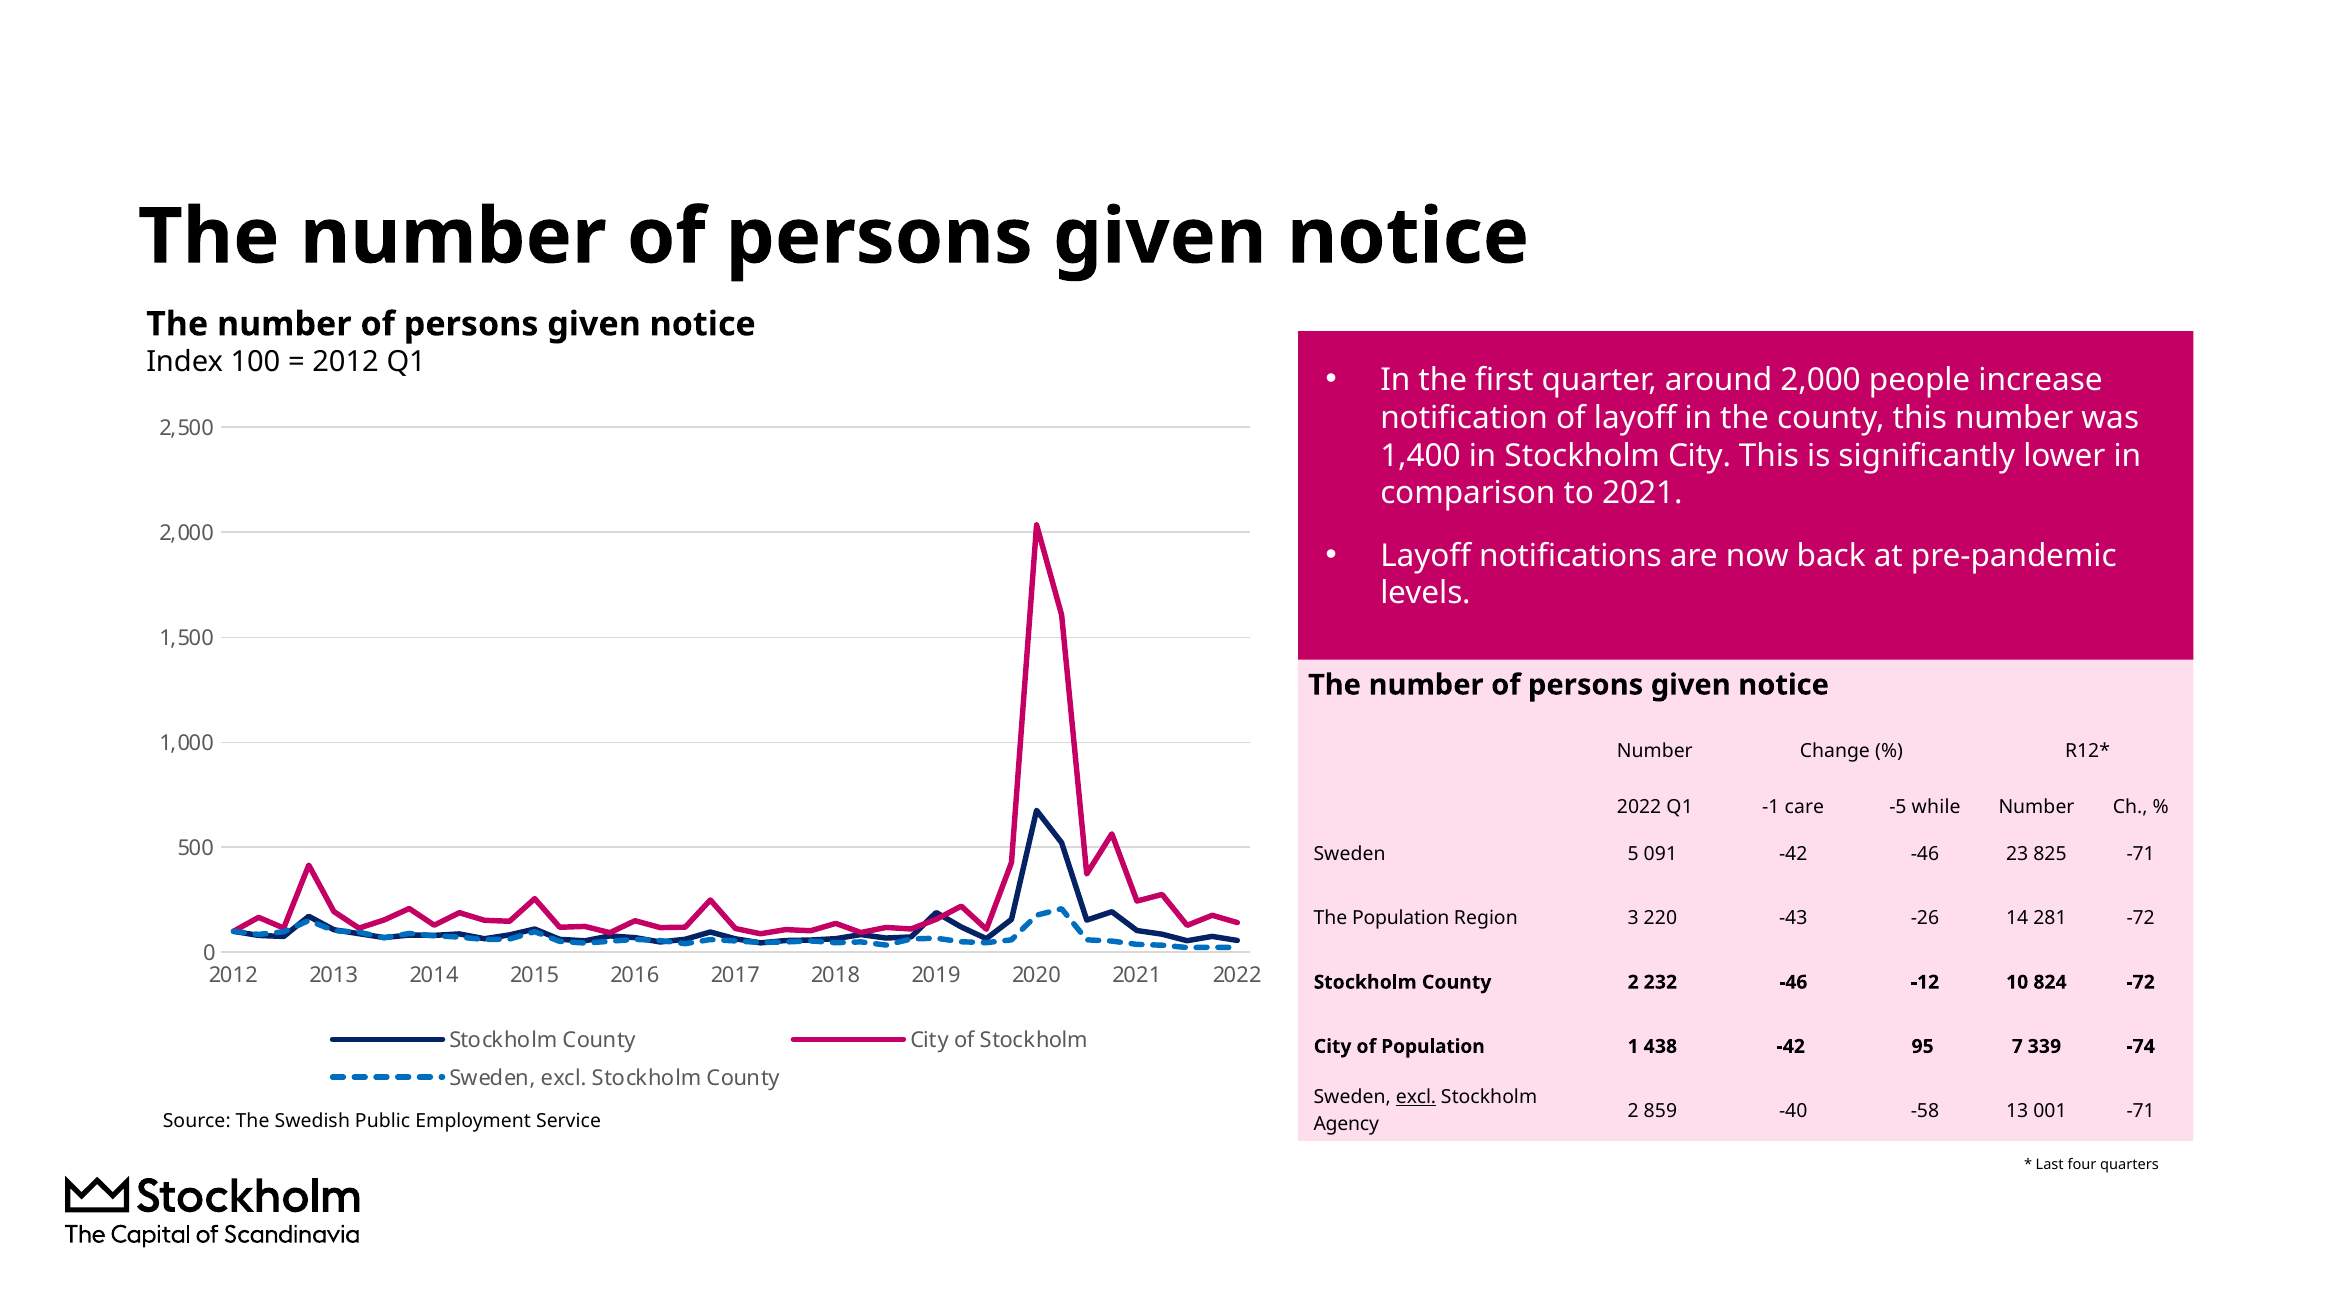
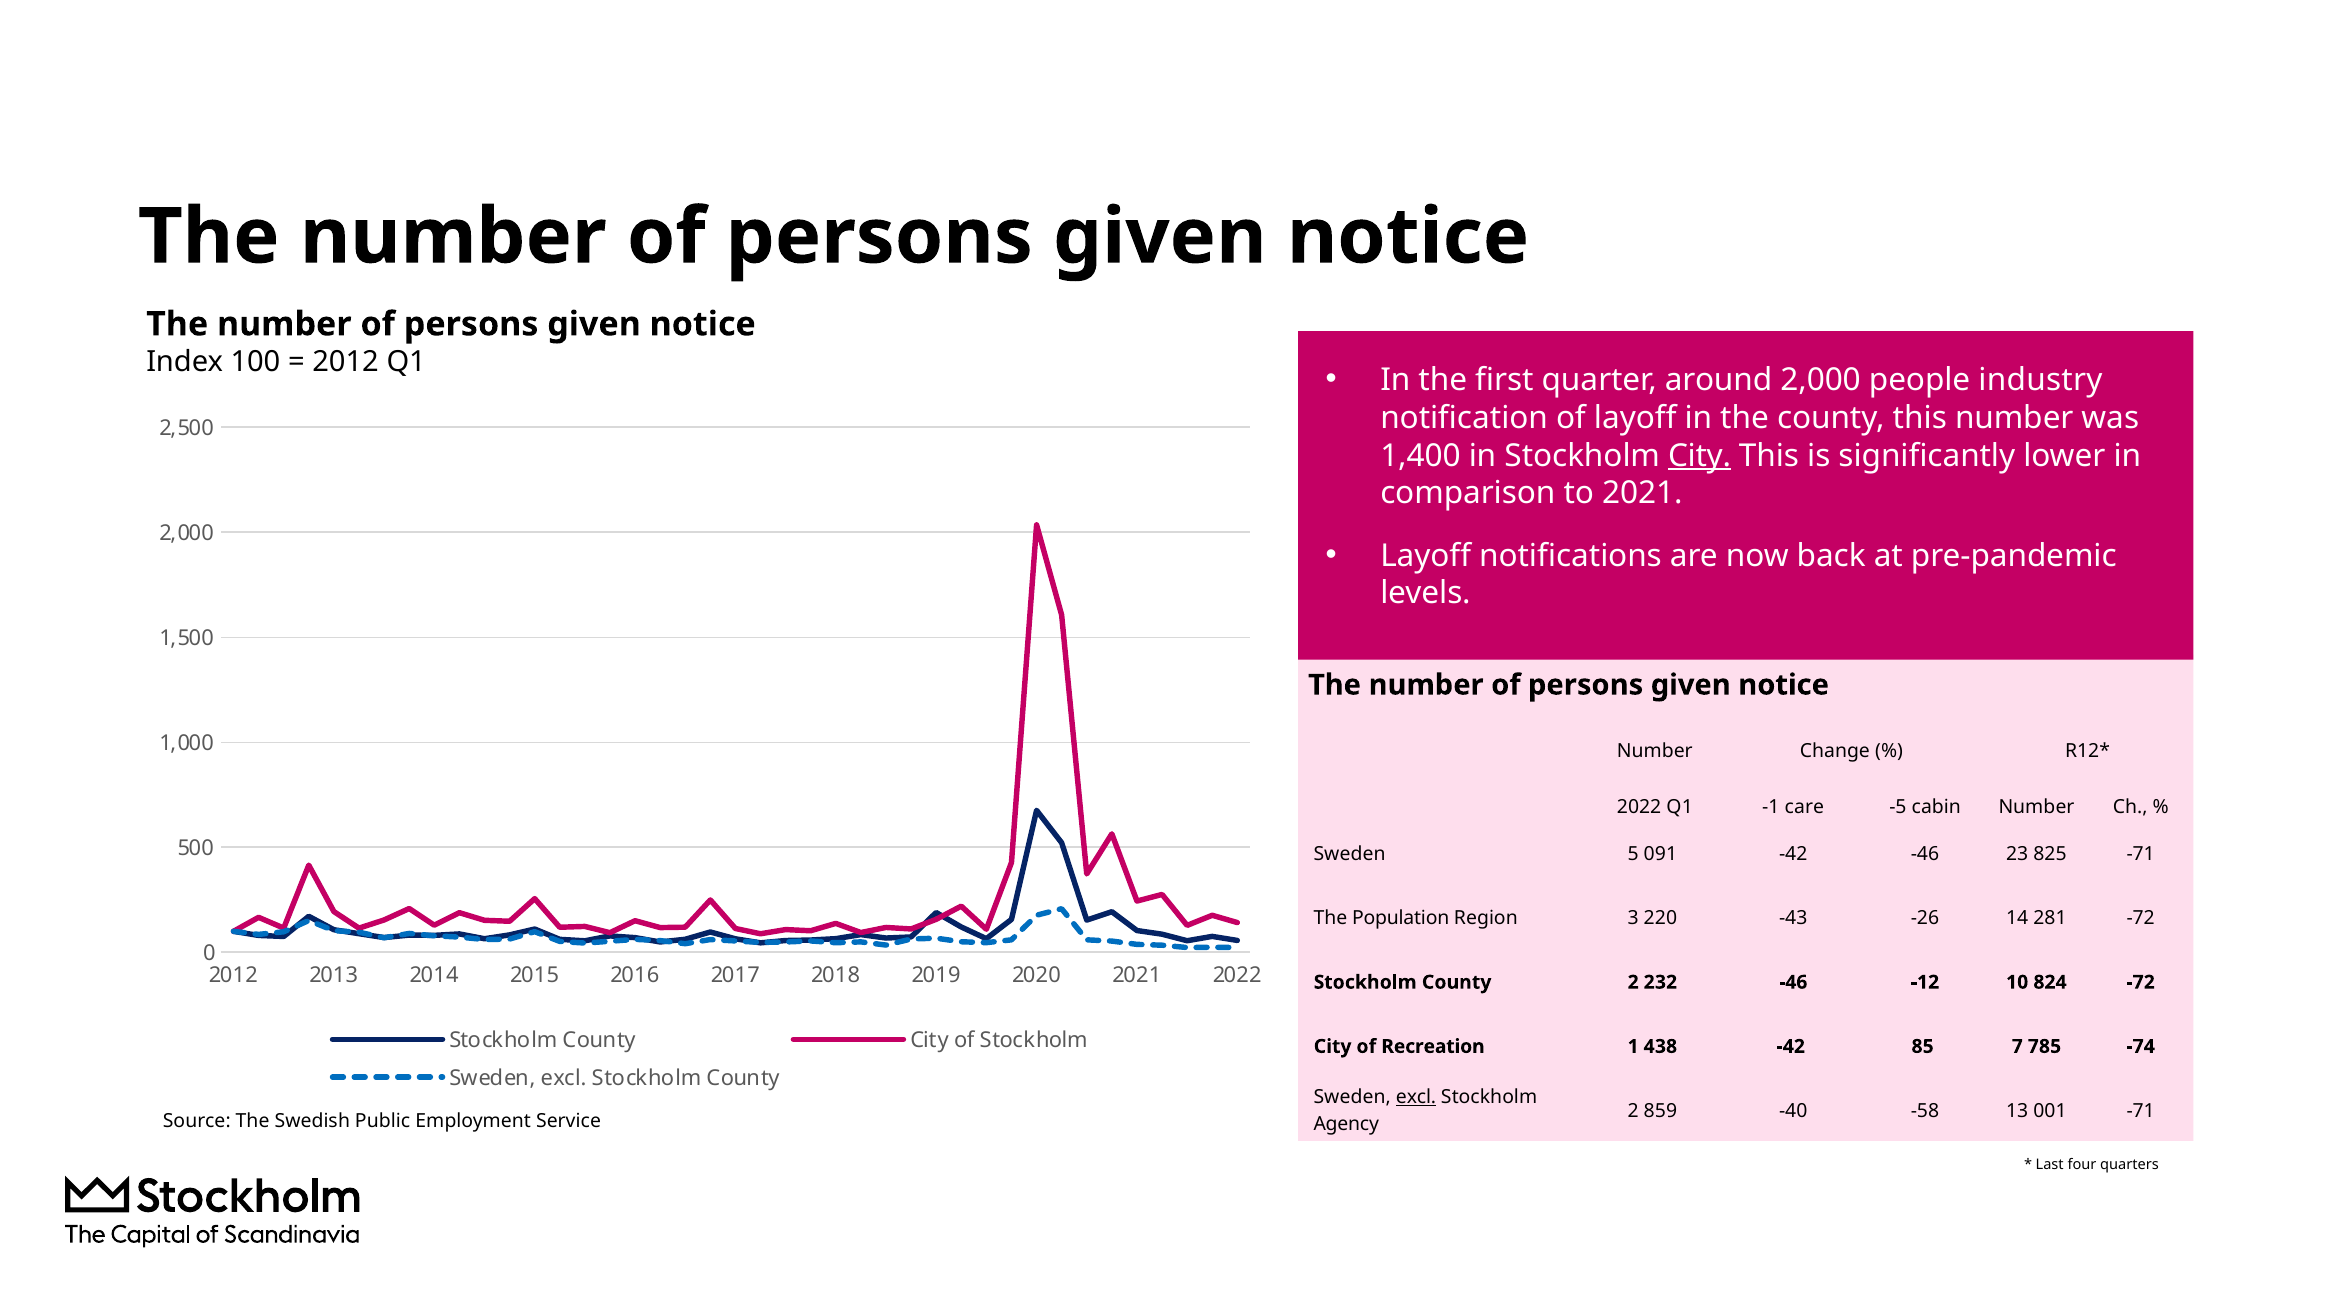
increase: increase -> industry
City at (1700, 456) underline: none -> present
while: while -> cabin
of Population: Population -> Recreation
95: 95 -> 85
339: 339 -> 785
